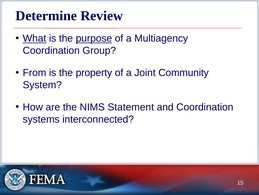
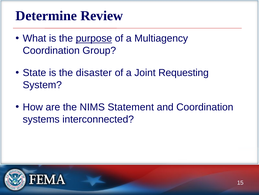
What underline: present -> none
From: From -> State
property: property -> disaster
Community: Community -> Requesting
